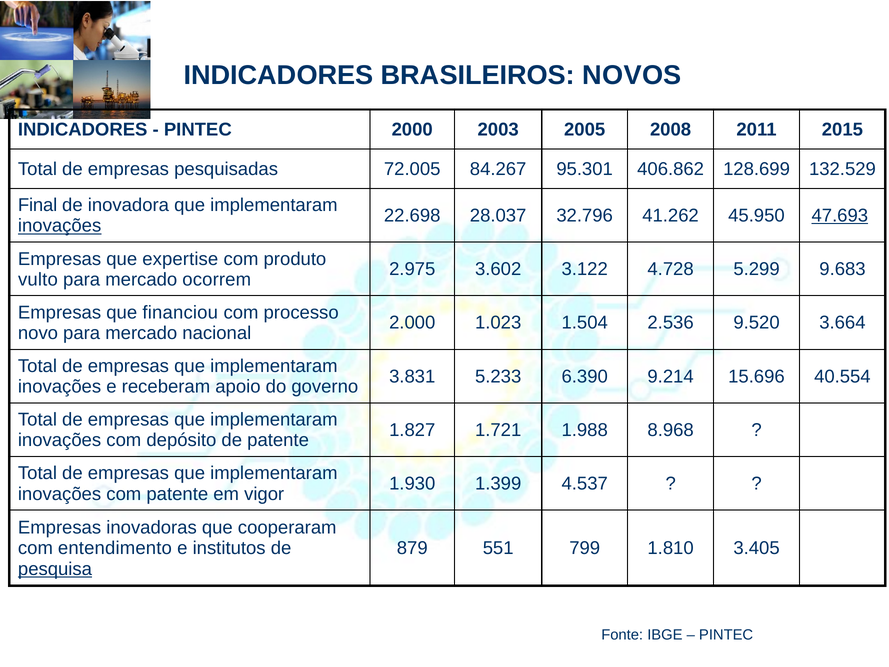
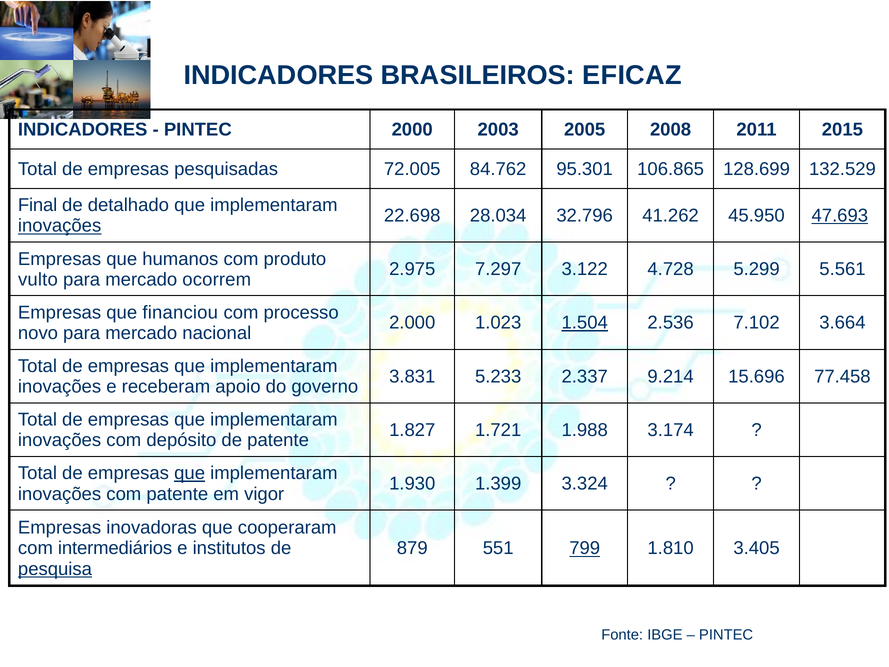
NOVOS: NOVOS -> EFICAZ
84.267: 84.267 -> 84.762
406.862: 406.862 -> 106.865
inovadora: inovadora -> detalhado
28.037: 28.037 -> 28.034
expertise: expertise -> humanos
3.602: 3.602 -> 7.297
9.683: 9.683 -> 5.561
1.504 underline: none -> present
9.520: 9.520 -> 7.102
6.390: 6.390 -> 2.337
40.554: 40.554 -> 77.458
8.968: 8.968 -> 3.174
que at (190, 473) underline: none -> present
4.537: 4.537 -> 3.324
entendimento: entendimento -> intermediários
799 underline: none -> present
